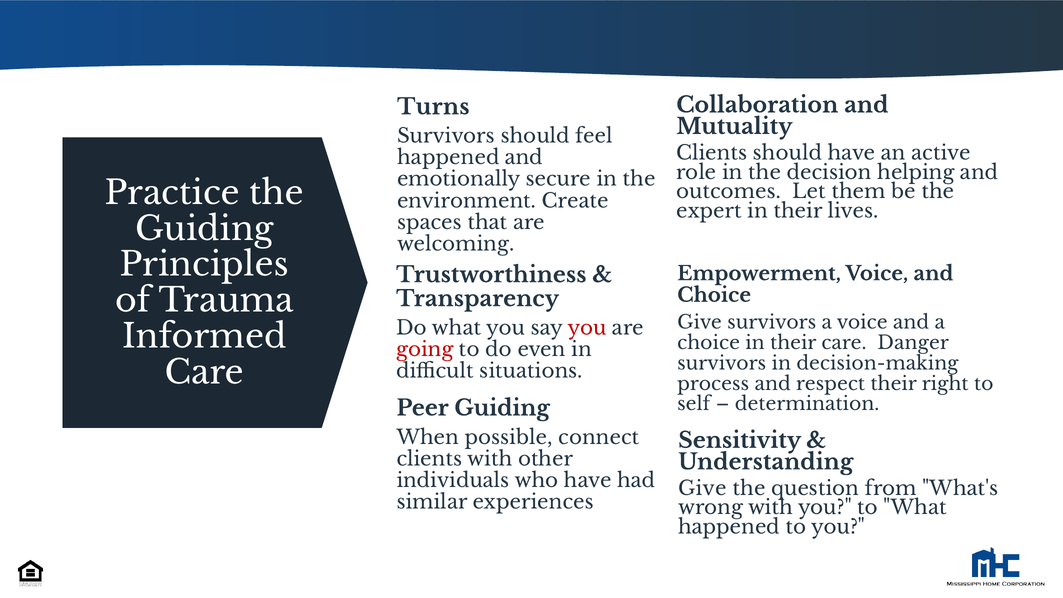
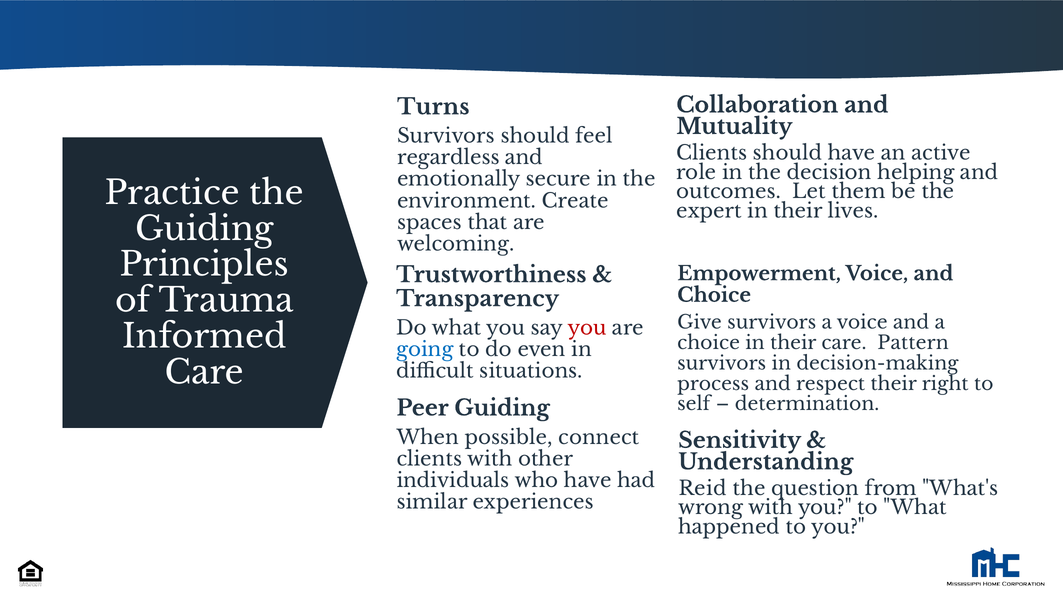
happened at (448, 158): happened -> regardless
Danger: Danger -> Pattern
going colour: red -> blue
Give at (703, 488): Give -> Reid
